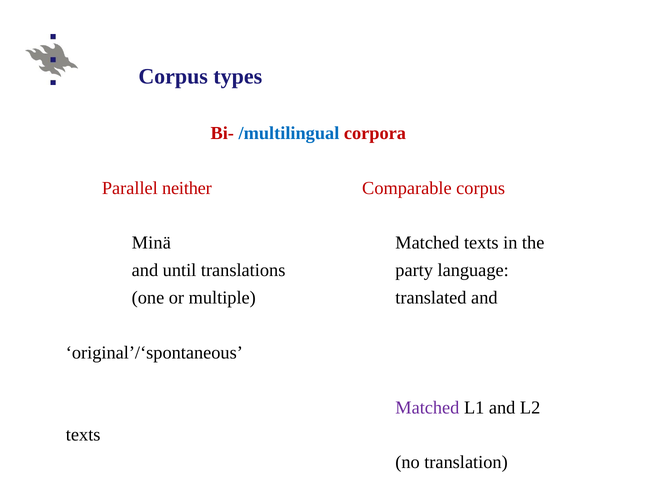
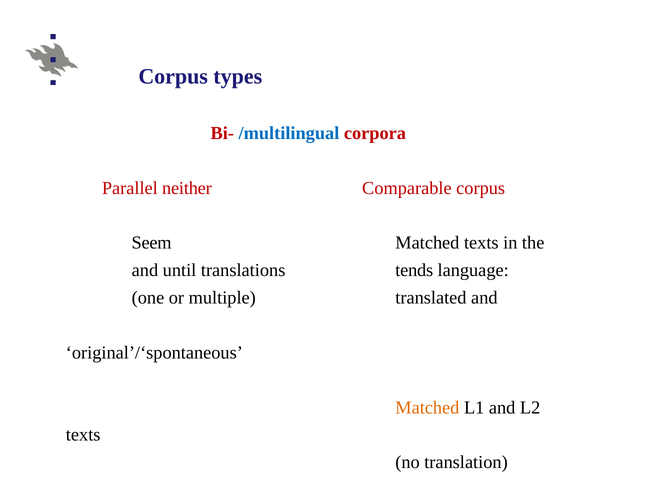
Minä: Minä -> Seem
party: party -> tends
Matched at (427, 408) colour: purple -> orange
